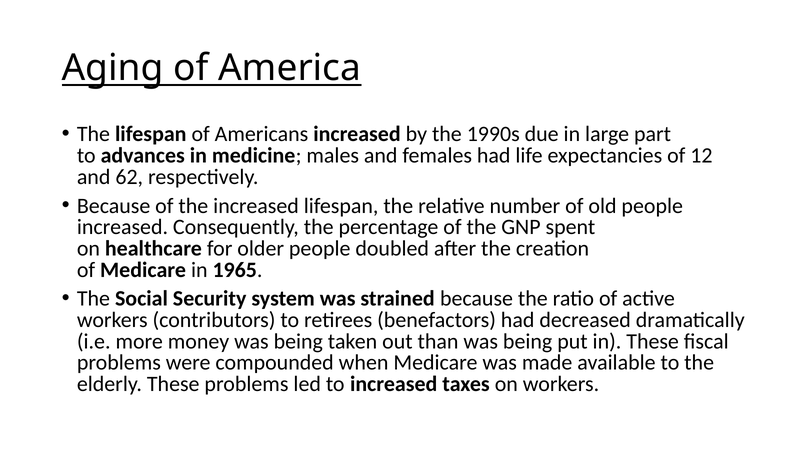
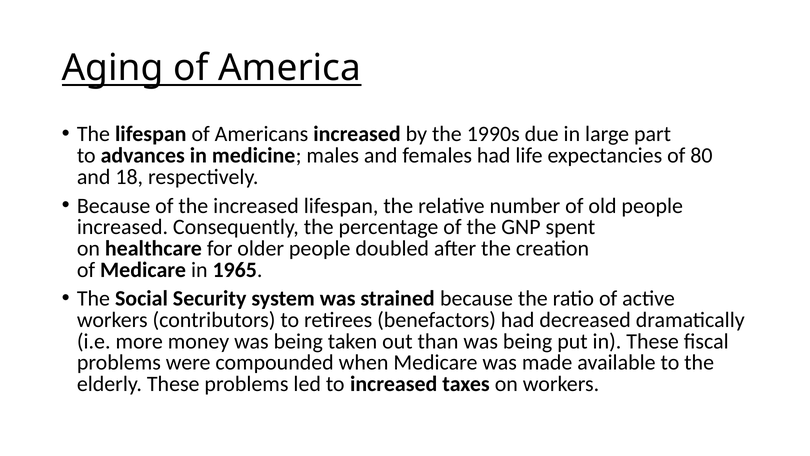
12: 12 -> 80
62: 62 -> 18
